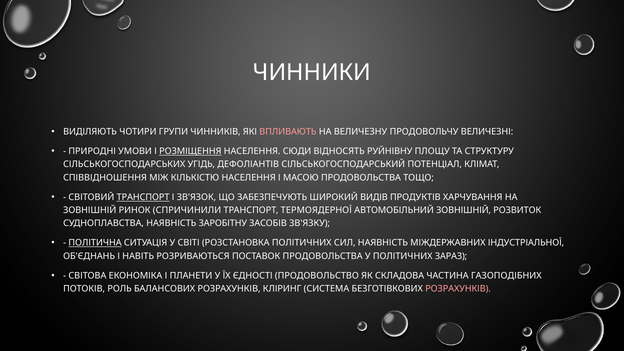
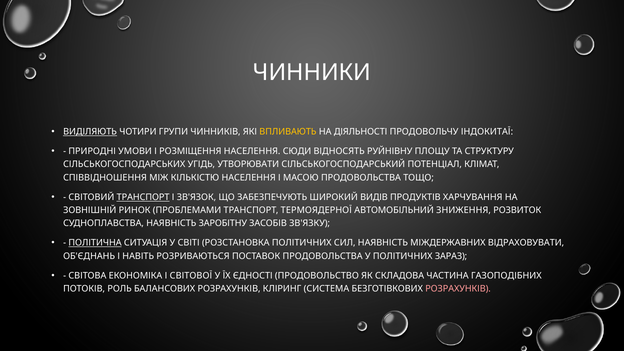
ВИДІЛЯЮТЬ underline: none -> present
ВПЛИВАЮТЬ colour: pink -> yellow
ВЕЛИЧЕЗНУ: ВЕЛИЧЕЗНУ -> ДІЯЛЬНОСТІ
ВЕЛИЧЕЗНІ: ВЕЛИЧЕЗНІ -> ІНДОКИТАЇ
РОЗМІЩЕННЯ underline: present -> none
ДЕФОЛІАНТІВ: ДЕФОЛІАНТІВ -> УТВОРЮВАТИ
СПРИЧИНИЛИ: СПРИЧИНИЛИ -> ПРОБЛЕМАМИ
АВТОМОБІЛЬНИЙ ЗОВНІШНІЙ: ЗОВНІШНІЙ -> ЗНИЖЕННЯ
ІНДУСТРІАЛЬНОЇ: ІНДУСТРІАЛЬНОЇ -> ВІДРАХОВУВАТИ
ПЛАНЕТИ: ПЛАНЕТИ -> СВІТОВОЇ
